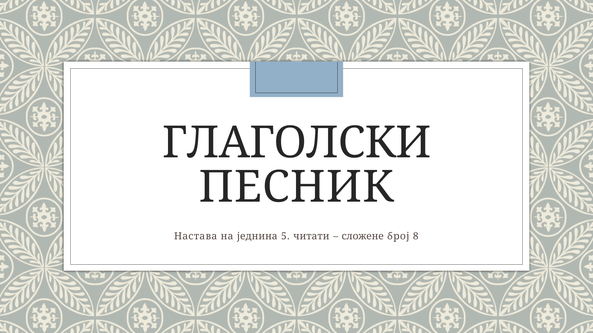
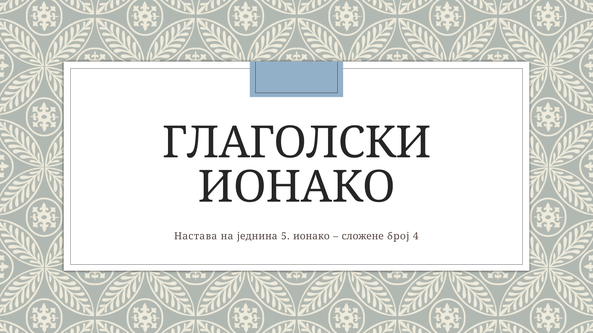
ПЕСНИК at (296, 188): ПЕСНИК -> ИОНАКО
5 читати: читати -> ионако
8: 8 -> 4
